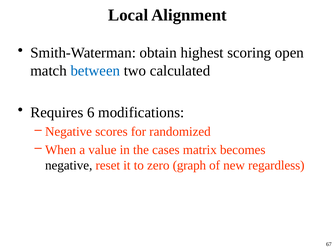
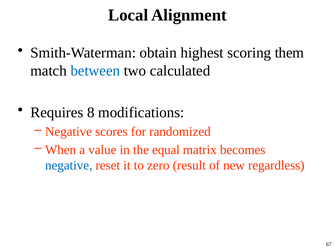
open: open -> them
6: 6 -> 8
cases: cases -> equal
negative at (69, 166) colour: black -> blue
graph: graph -> result
